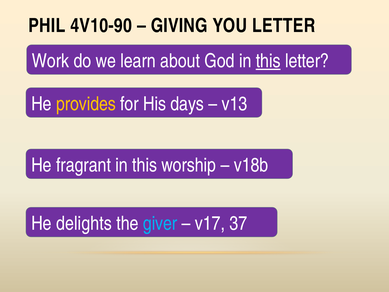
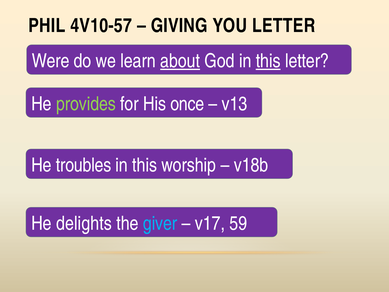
4V10-90: 4V10-90 -> 4V10-57
Work: Work -> Were
about underline: none -> present
provides colour: yellow -> light green
days: days -> once
fragrant: fragrant -> troubles
37: 37 -> 59
